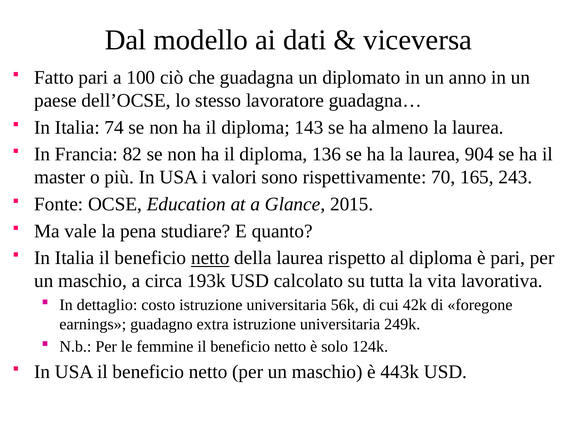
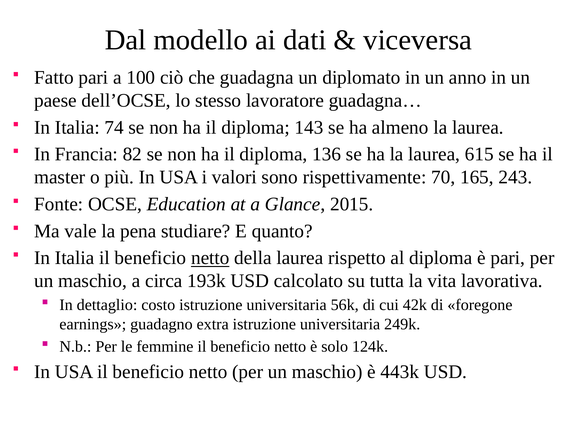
904: 904 -> 615
